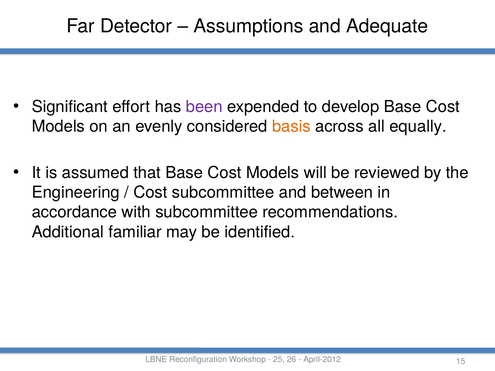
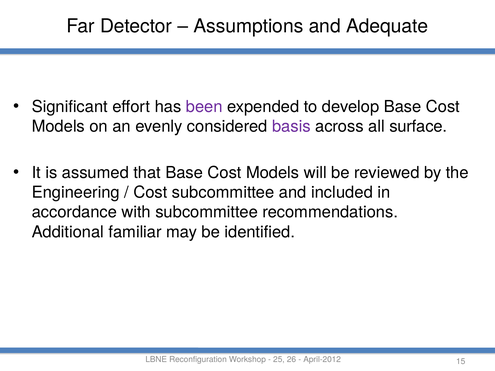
basis colour: orange -> purple
equally: equally -> surface
between: between -> included
